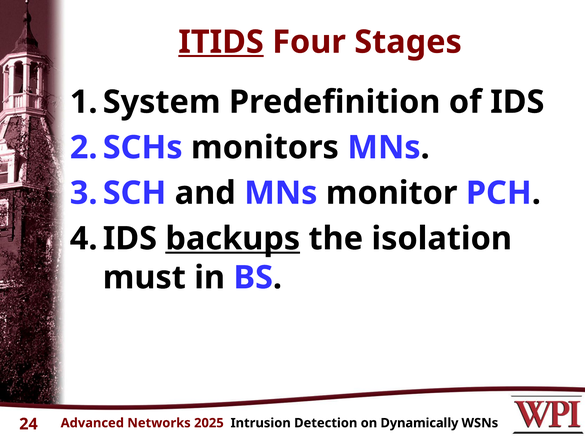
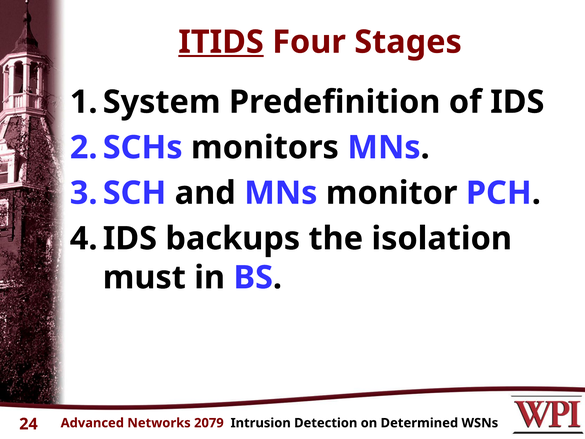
backups underline: present -> none
2025: 2025 -> 2079
Dynamically: Dynamically -> Determined
